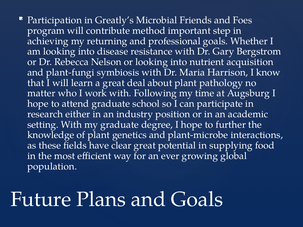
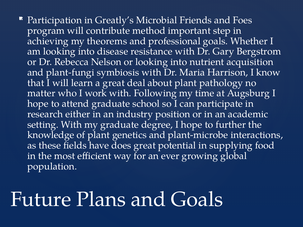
returning: returning -> theorems
clear: clear -> does
